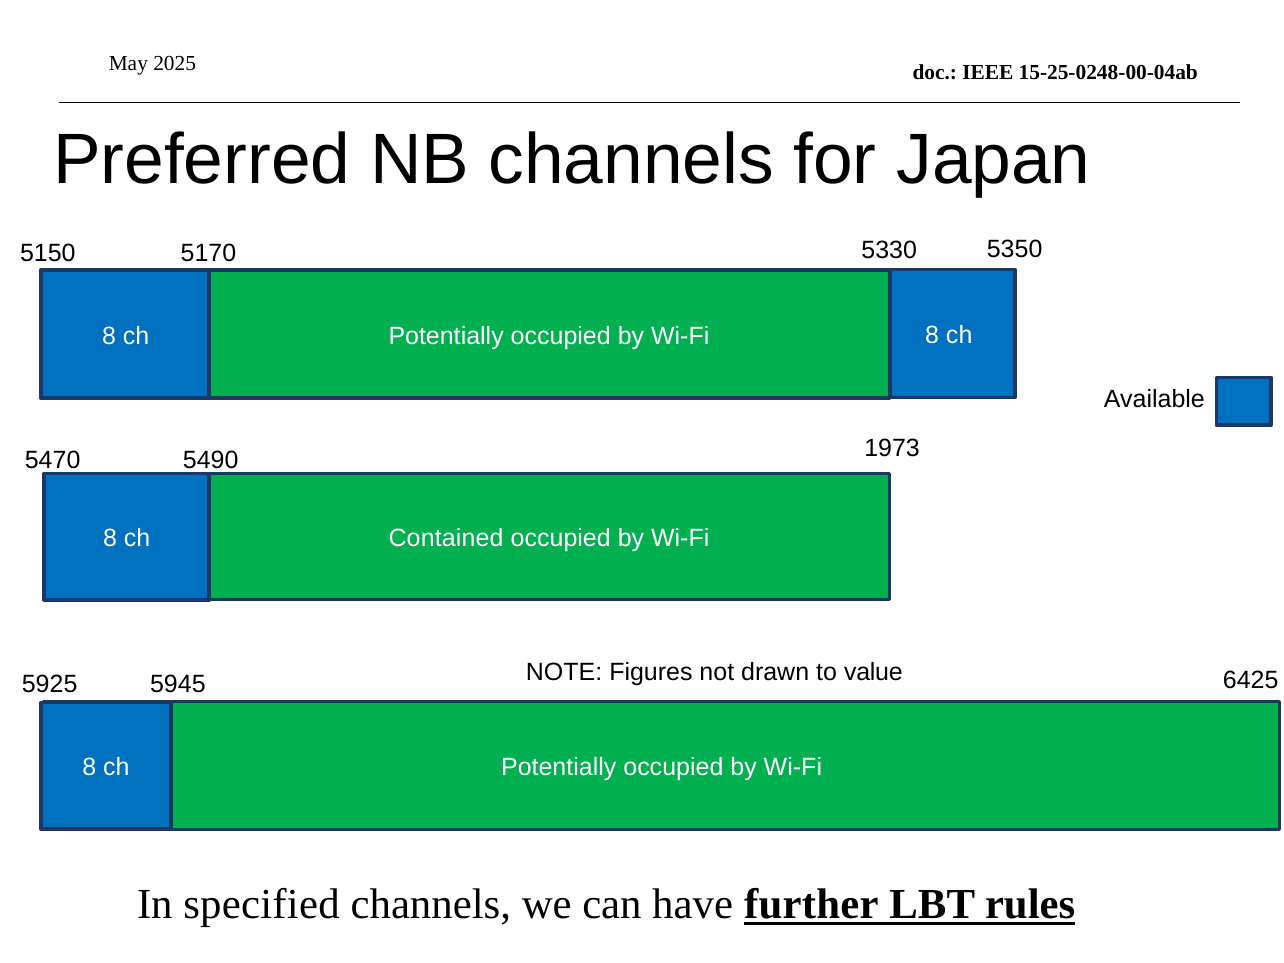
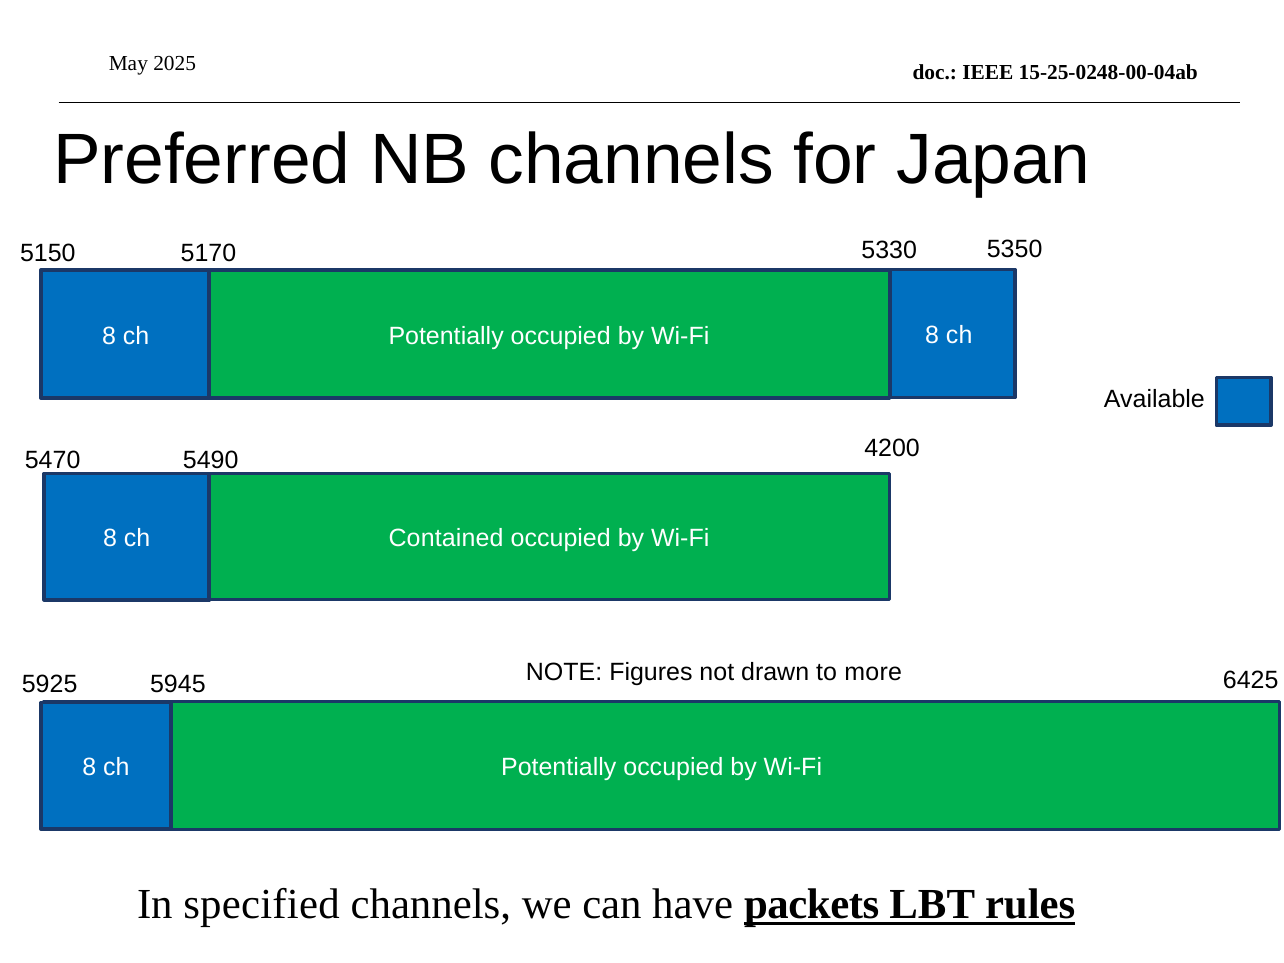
1973: 1973 -> 4200
value: value -> more
further: further -> packets
